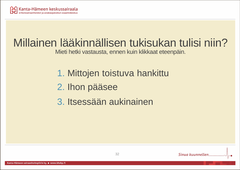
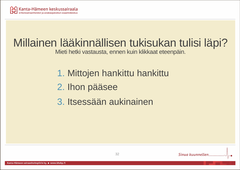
niin: niin -> läpi
Mittojen toistuva: toistuva -> hankittu
